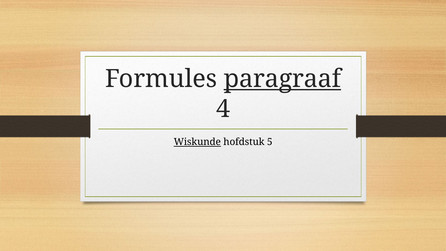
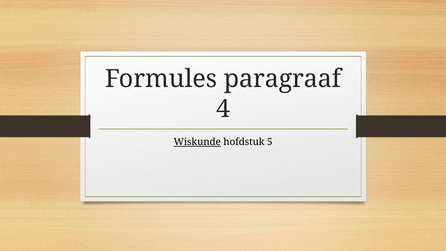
paragraaf underline: present -> none
